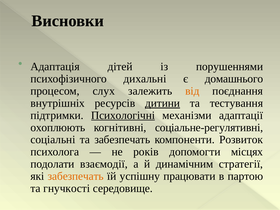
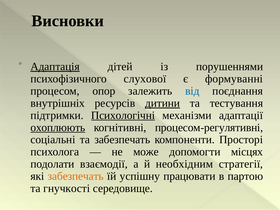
Адаптація underline: none -> present
дихальні: дихальні -> слухової
домашнього: домашнього -> формуванні
слух: слух -> опор
від colour: orange -> blue
охоплюють underline: none -> present
соціальне-регулятивні: соціальне-регулятивні -> процесом-регулятивні
Розвиток: Розвиток -> Просторі
років: років -> може
динамічним: динамічним -> необхідним
